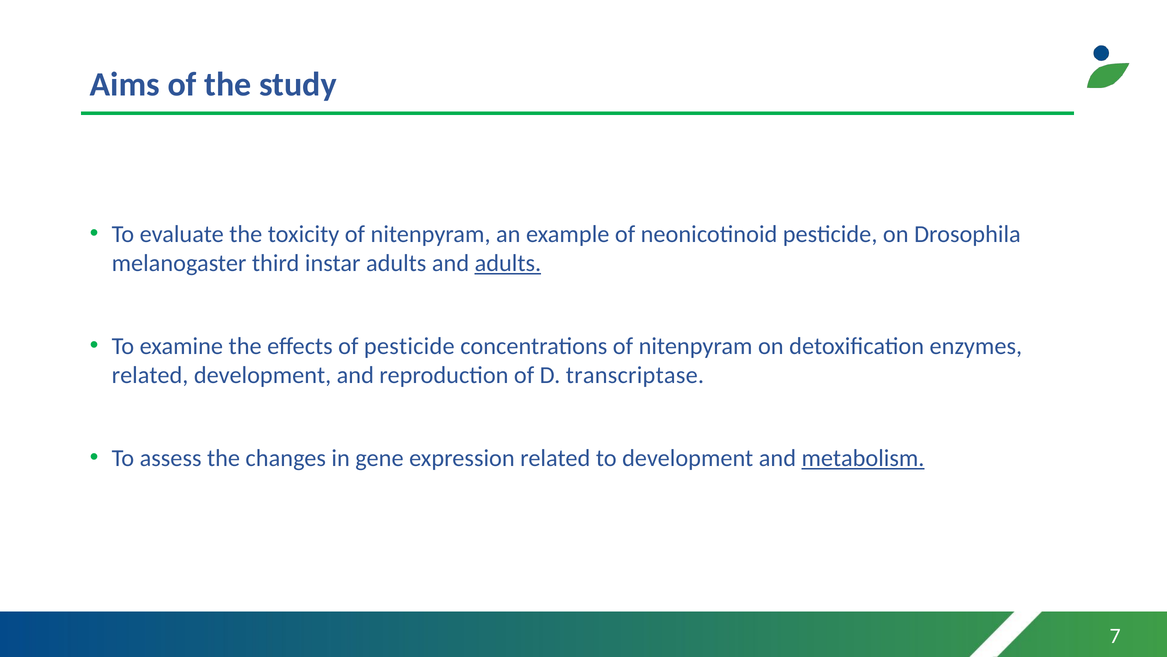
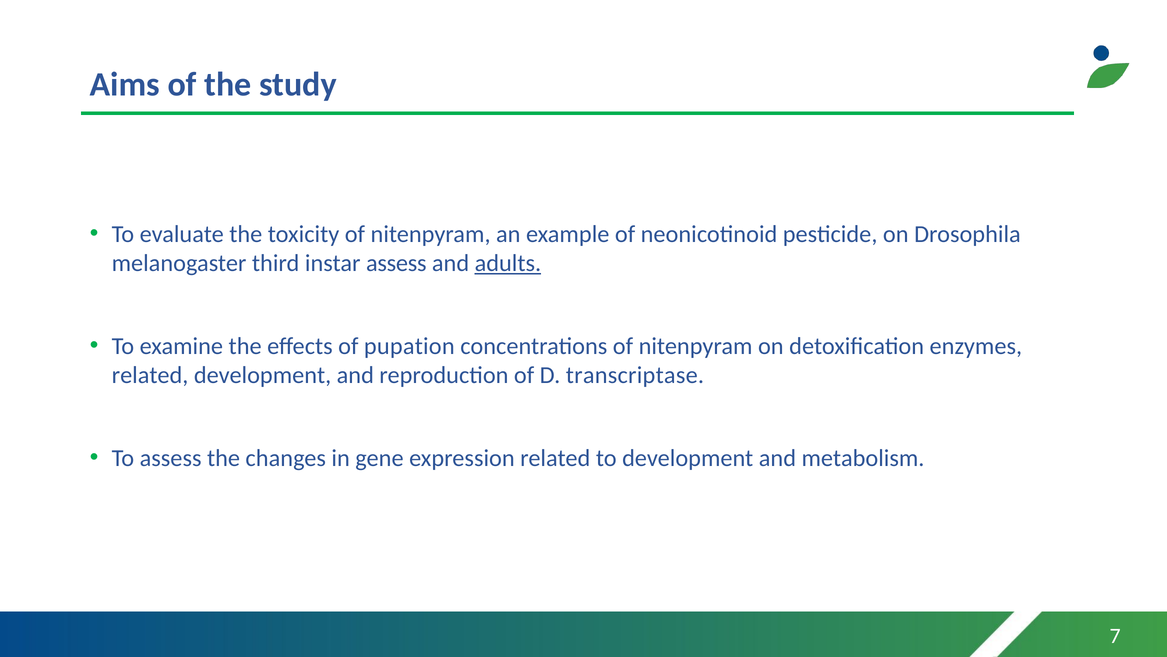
instar adults: adults -> assess
of pesticide: pesticide -> pupation
metabolism underline: present -> none
